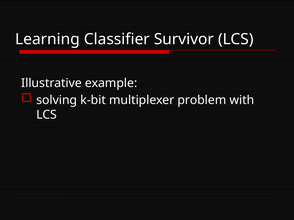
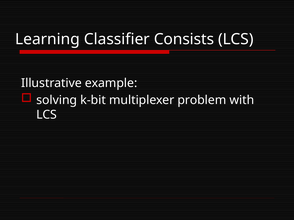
Survivor: Survivor -> Consists
